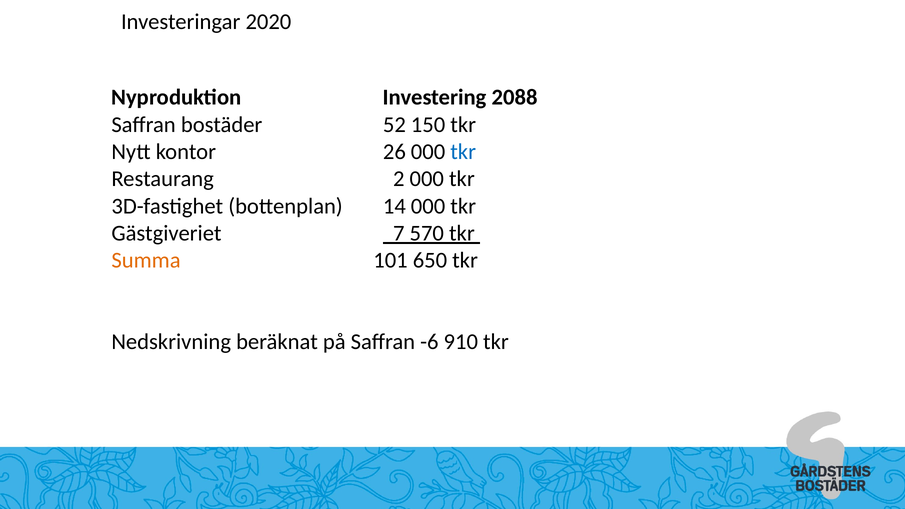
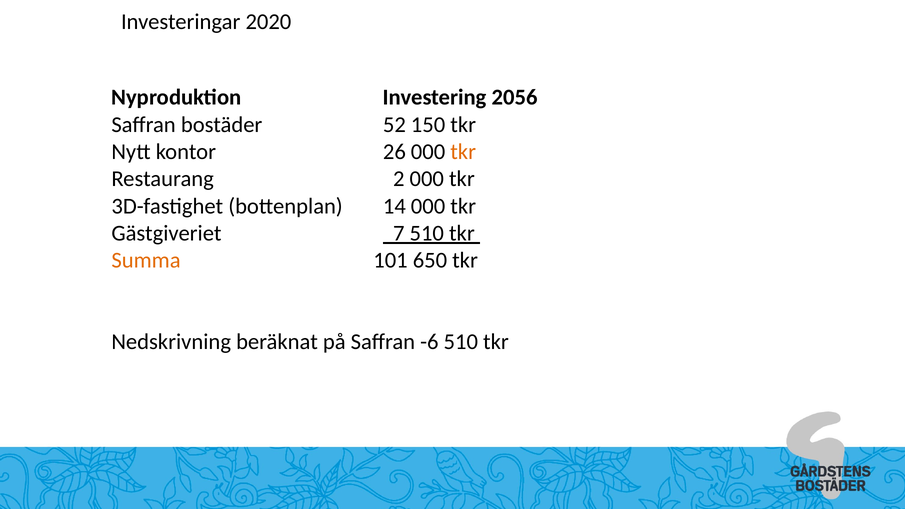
2088: 2088 -> 2056
tkr at (463, 152) colour: blue -> orange
7 570: 570 -> 510
-6 910: 910 -> 510
